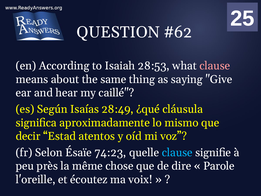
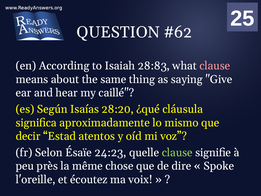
28:53: 28:53 -> 28:83
28:49: 28:49 -> 28:20
74:23: 74:23 -> 24:23
clause at (177, 152) colour: light blue -> light green
Parole: Parole -> Spoke
